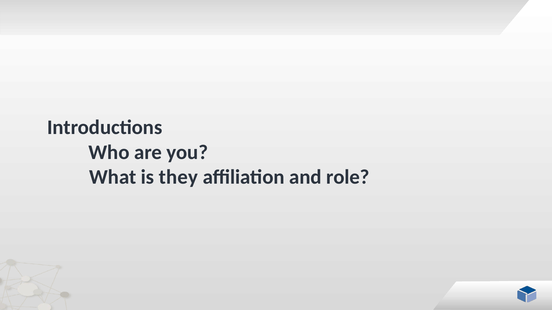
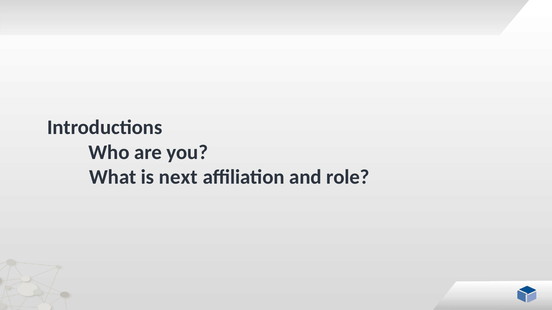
they: they -> next
